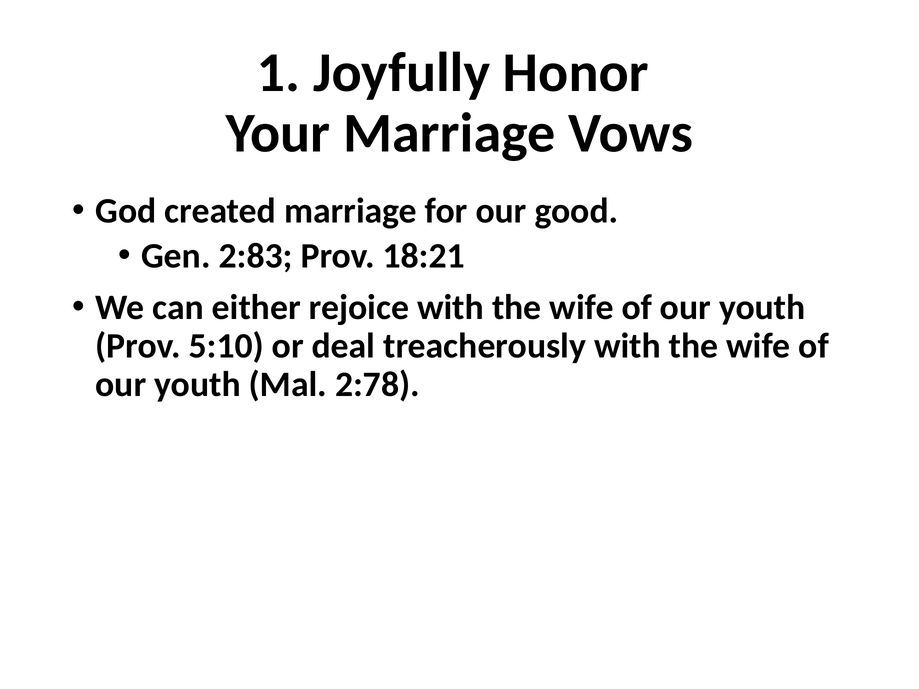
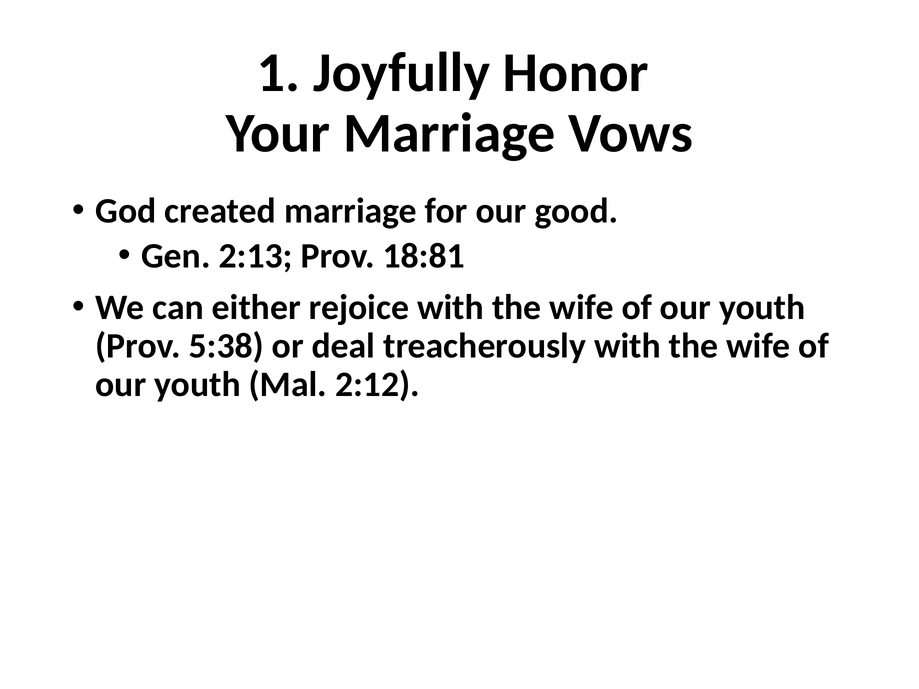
2:83: 2:83 -> 2:13
18:21: 18:21 -> 18:81
5:10: 5:10 -> 5:38
2:78: 2:78 -> 2:12
